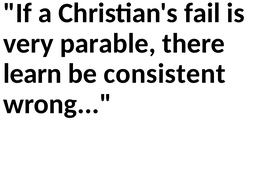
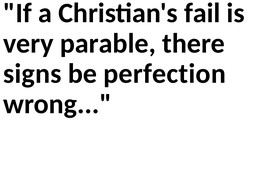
learn: learn -> signs
consistent: consistent -> perfection
